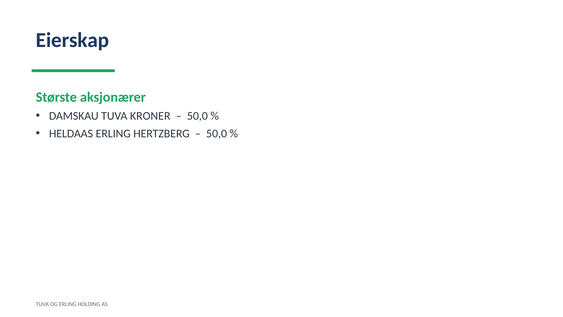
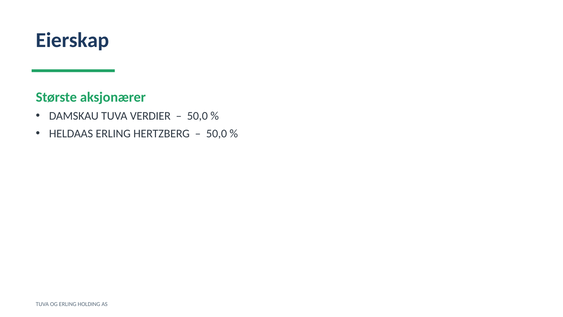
KRONER: KRONER -> VERDIER
